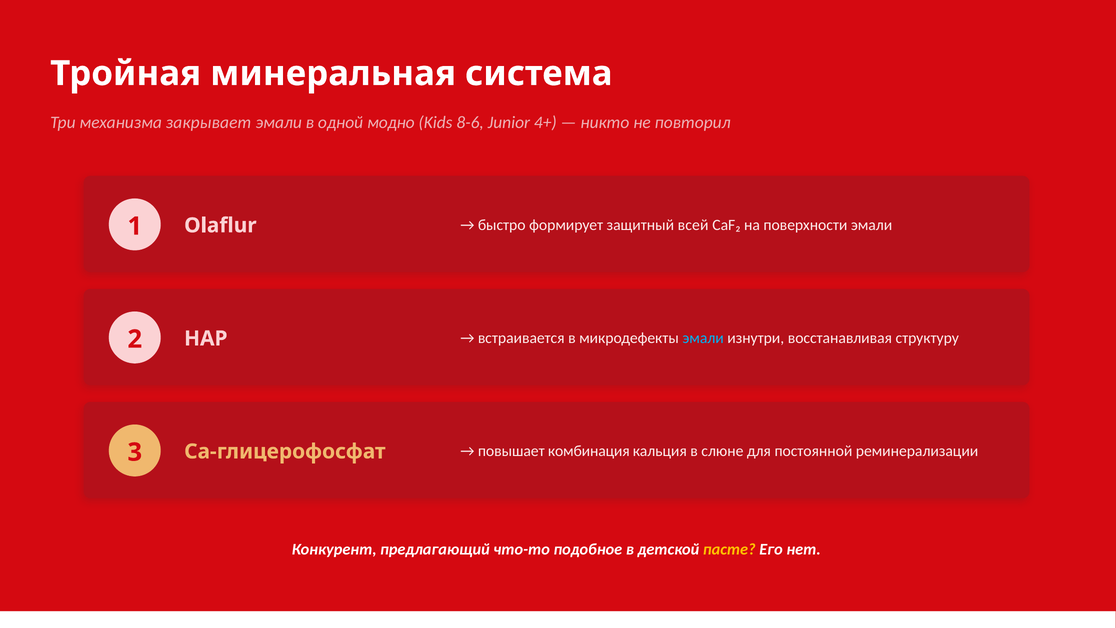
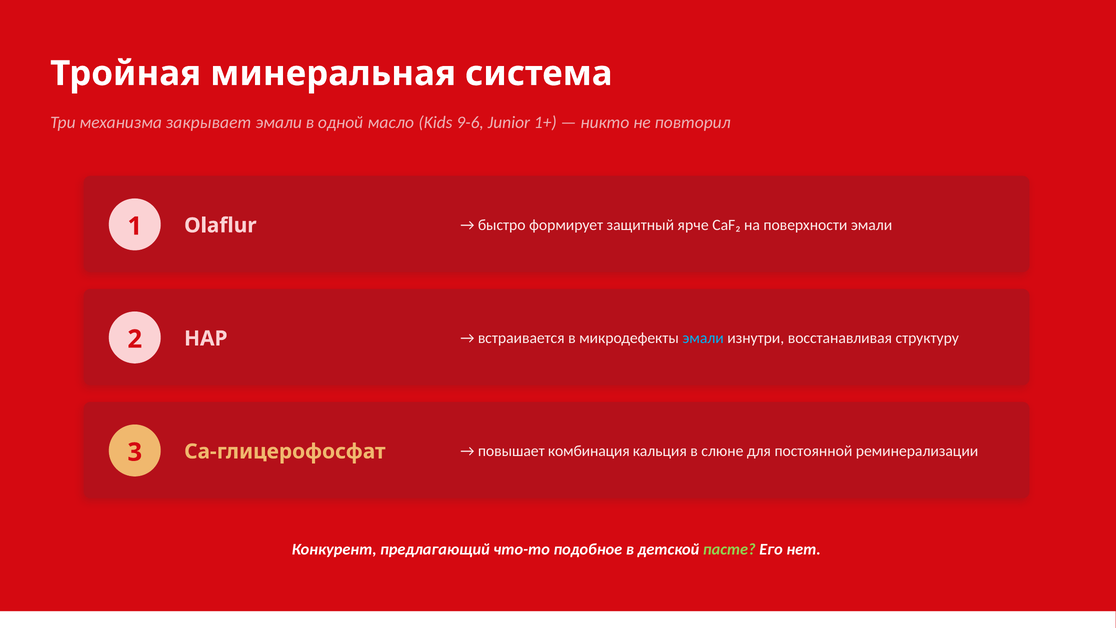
модно: модно -> масло
8-6: 8-6 -> 9-6
4+: 4+ -> 1+
всей: всей -> ярче
пасте colour: yellow -> light green
